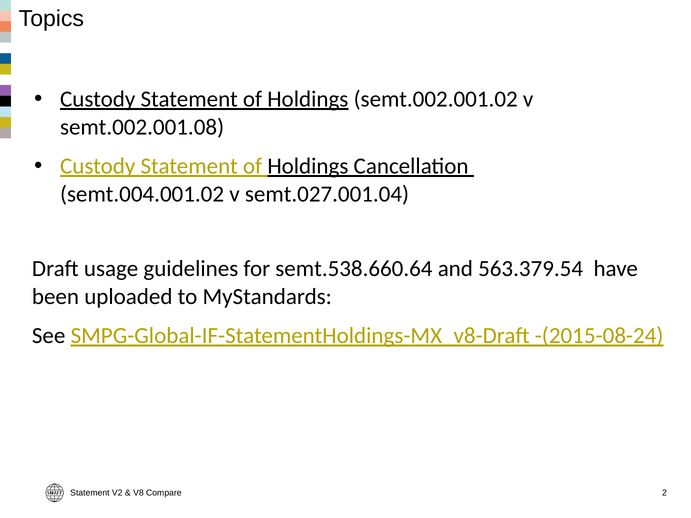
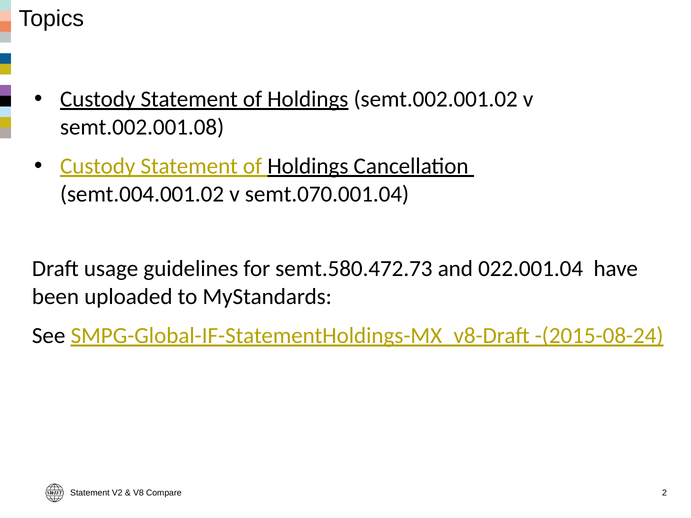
semt.027.001.04: semt.027.001.04 -> semt.070.001.04
semt.538.660.64: semt.538.660.64 -> semt.580.472.73
563.379.54: 563.379.54 -> 022.001.04
